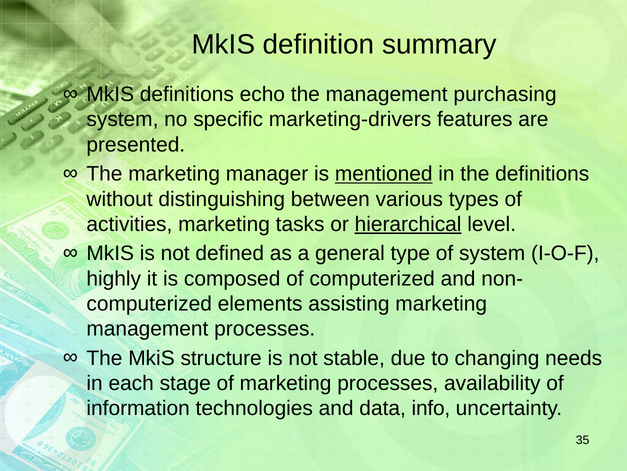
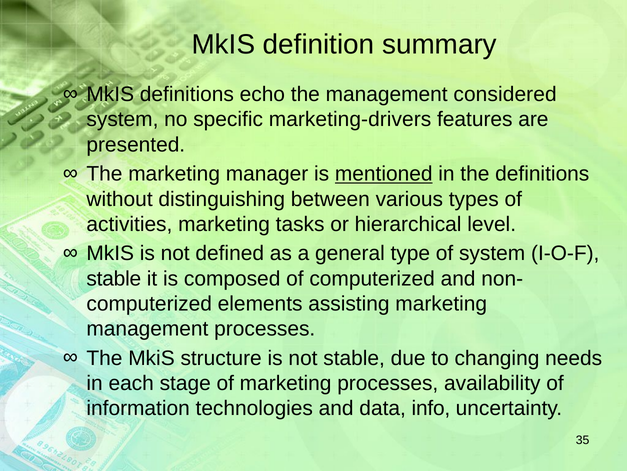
purchasing: purchasing -> considered
hierarchical underline: present -> none
highly at (114, 278): highly -> stable
